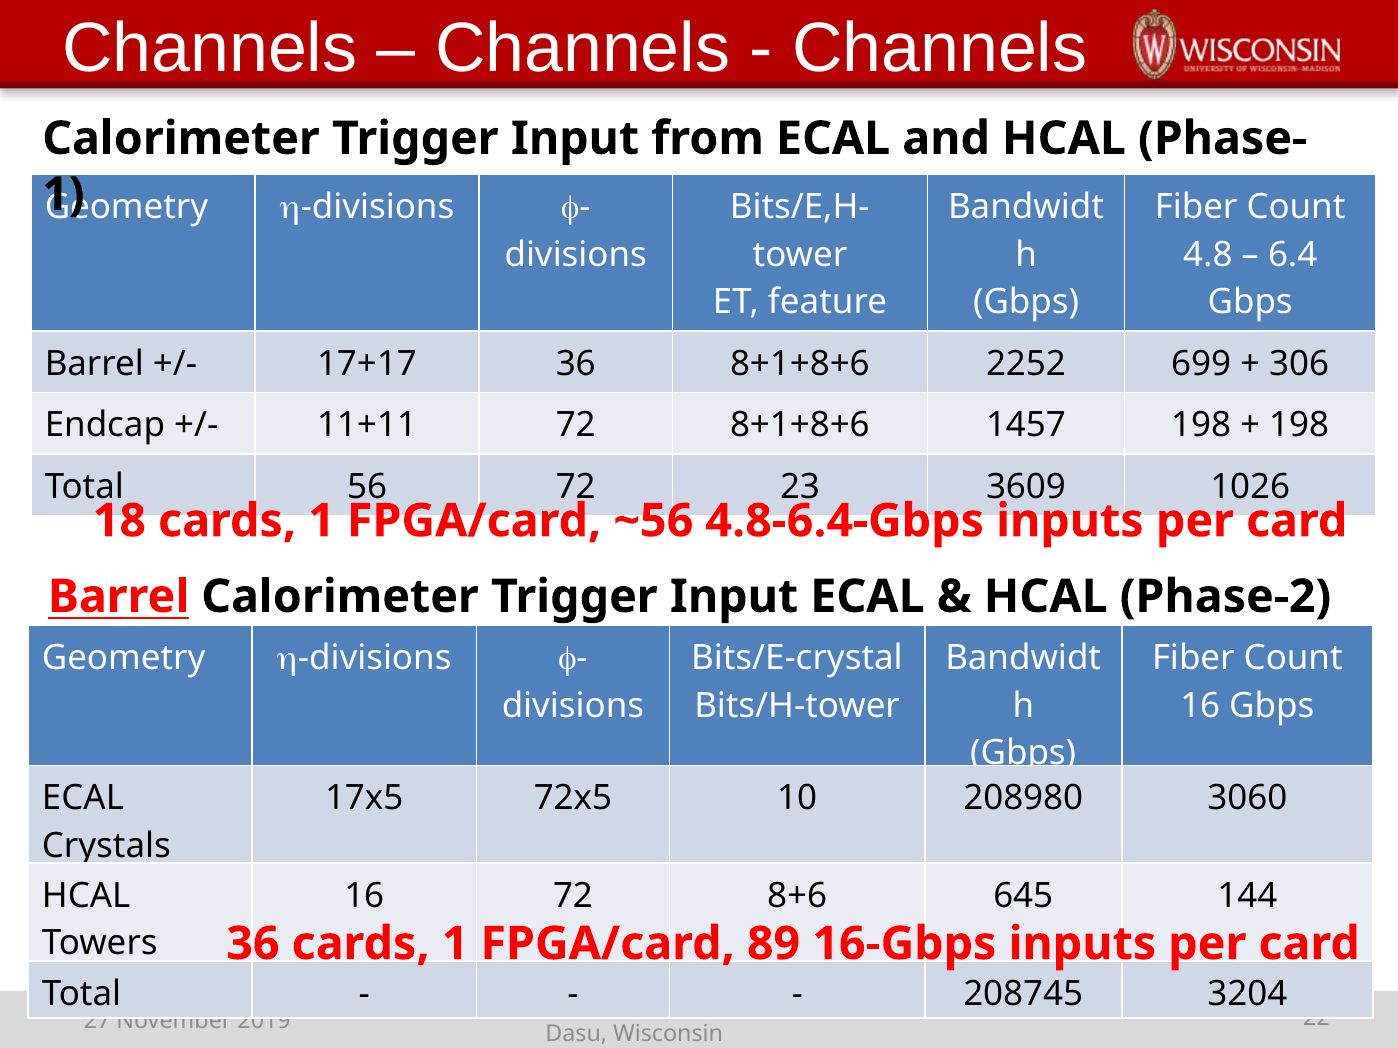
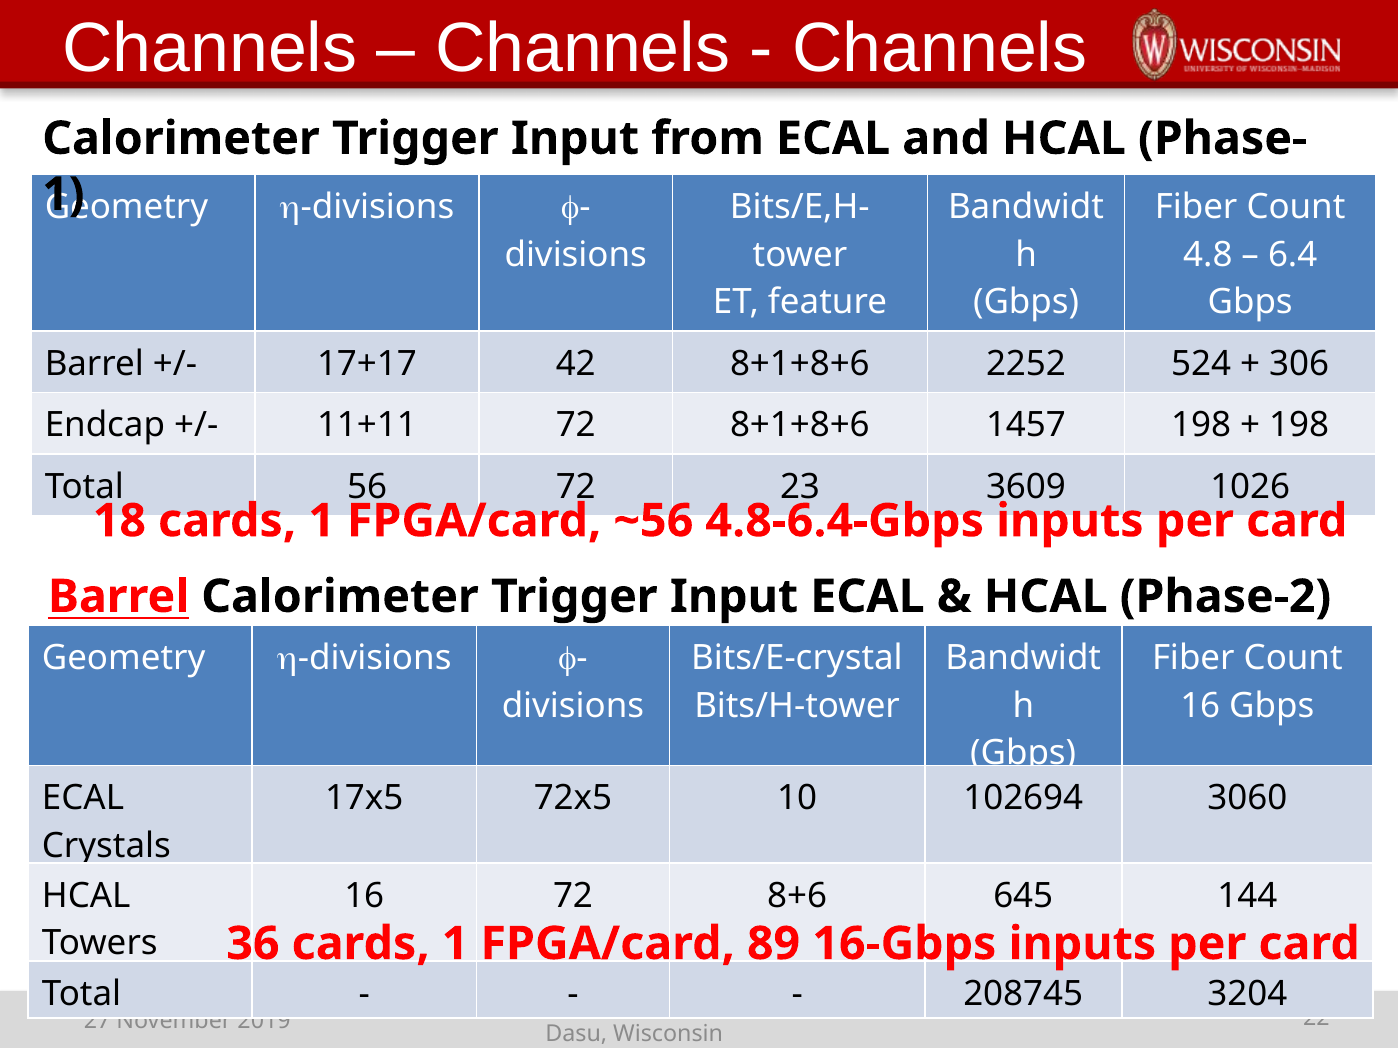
17+17 36: 36 -> 42
699: 699 -> 524
208980: 208980 -> 102694
